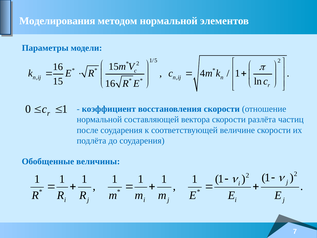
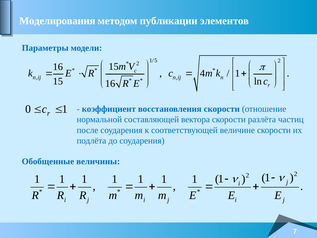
методом нормальной: нормальной -> публикации
